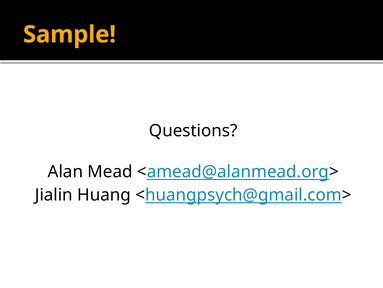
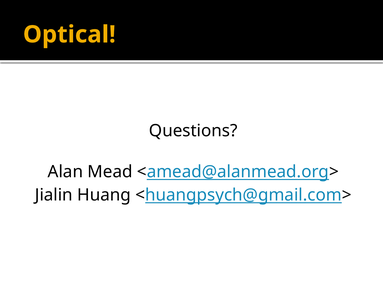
Sample: Sample -> Optical
